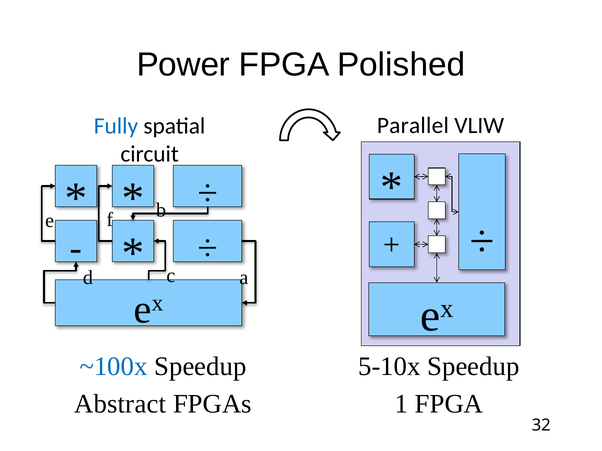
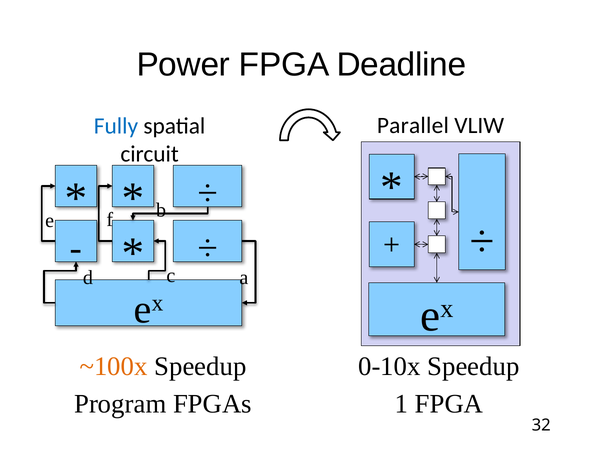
Polished: Polished -> Deadline
~100x colour: blue -> orange
5-10x: 5-10x -> 0-10x
Abstract: Abstract -> Program
